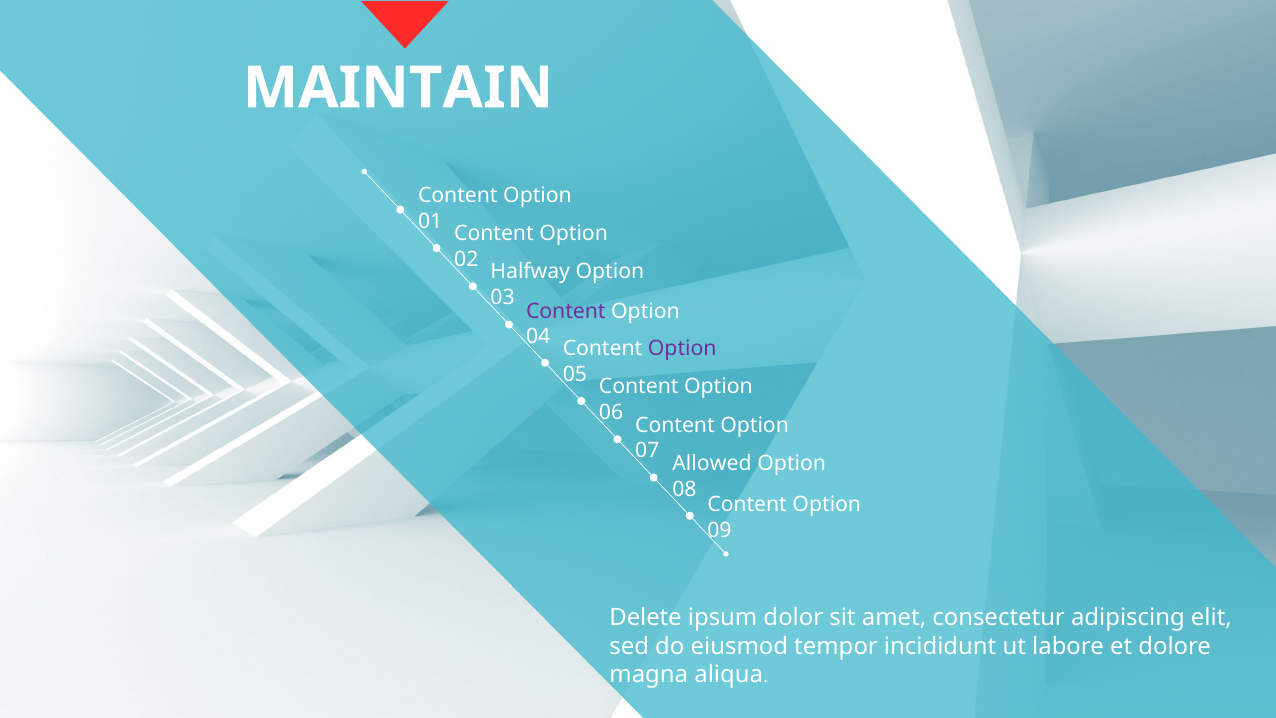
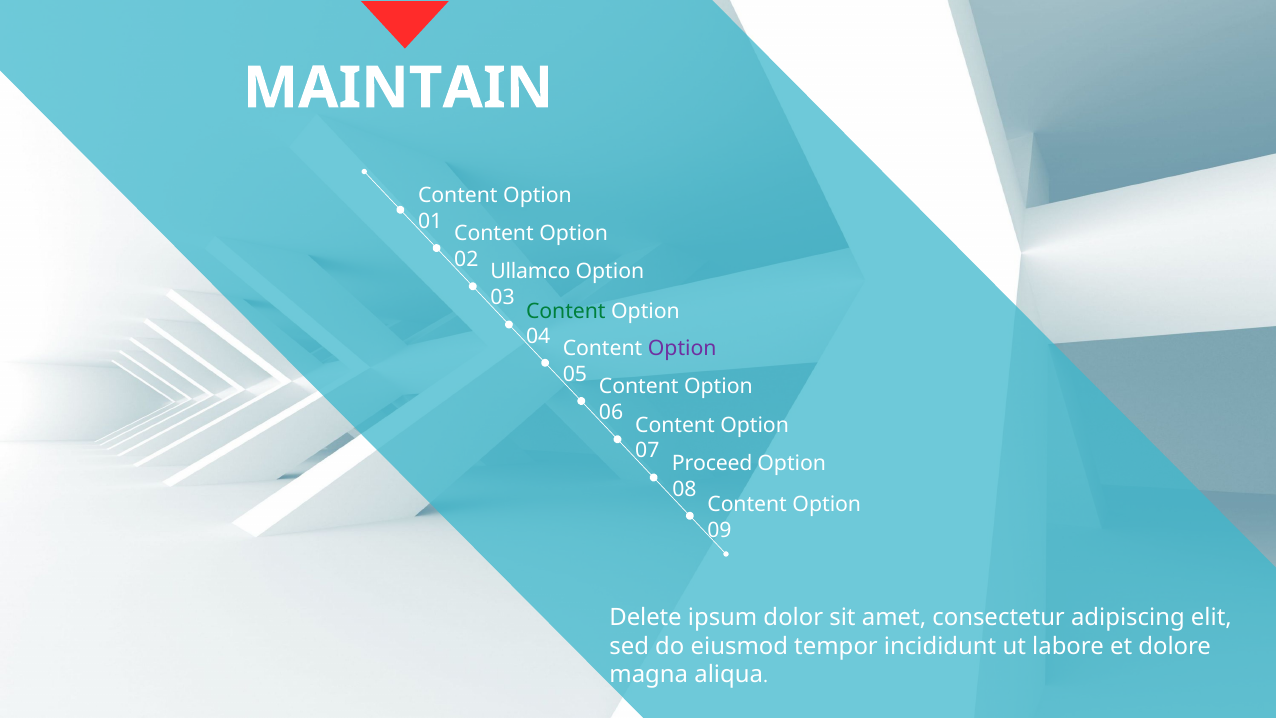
Halfway: Halfway -> Ullamco
Content at (566, 311) colour: purple -> green
Allowed: Allowed -> Proceed
